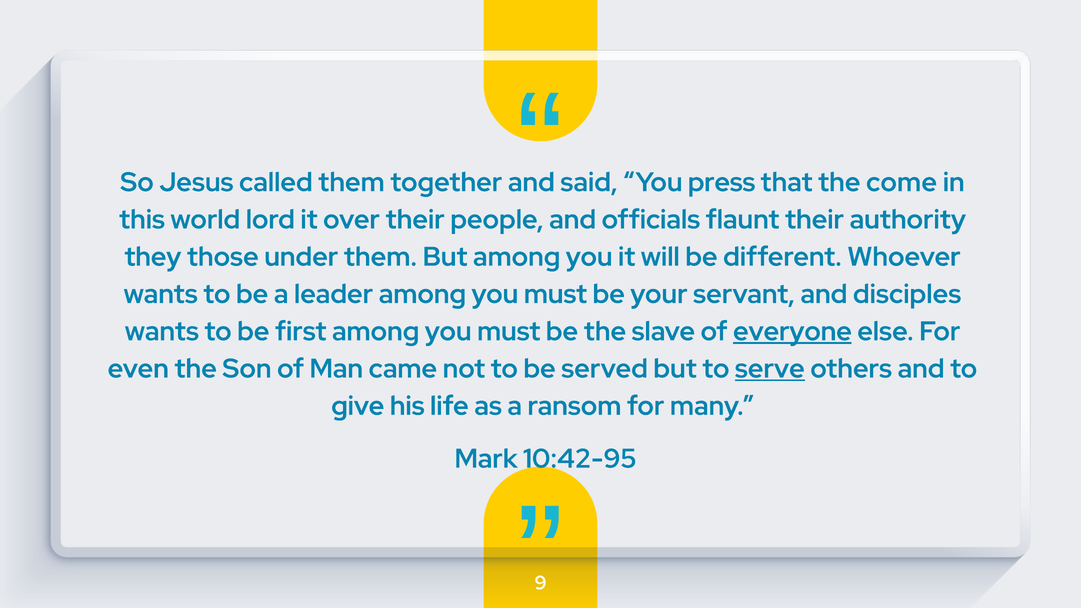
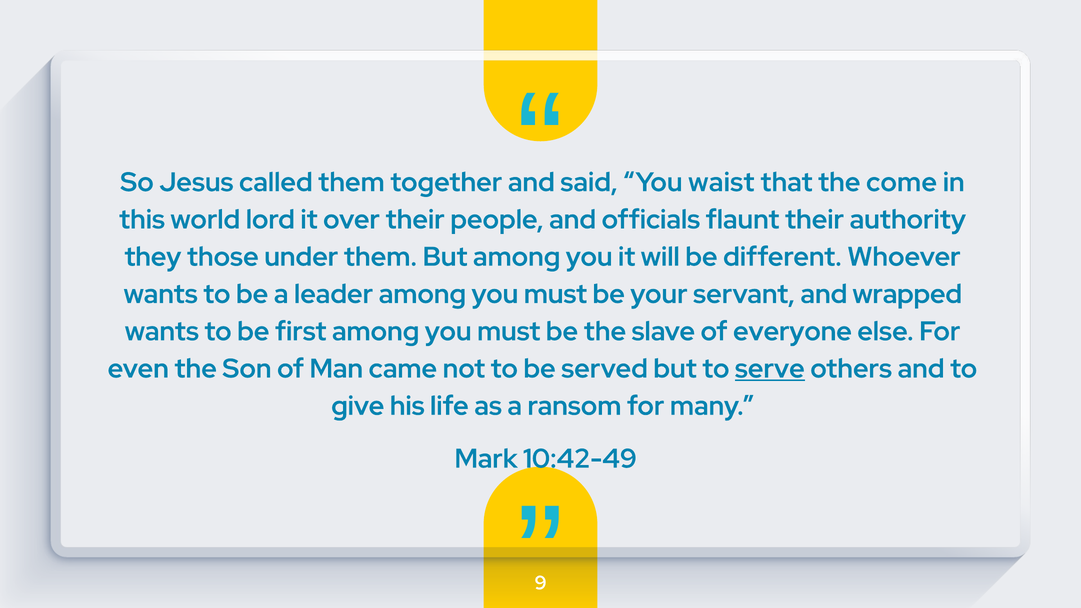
press: press -> waist
disciples: disciples -> wrapped
everyone underline: present -> none
10:42-95: 10:42-95 -> 10:42-49
